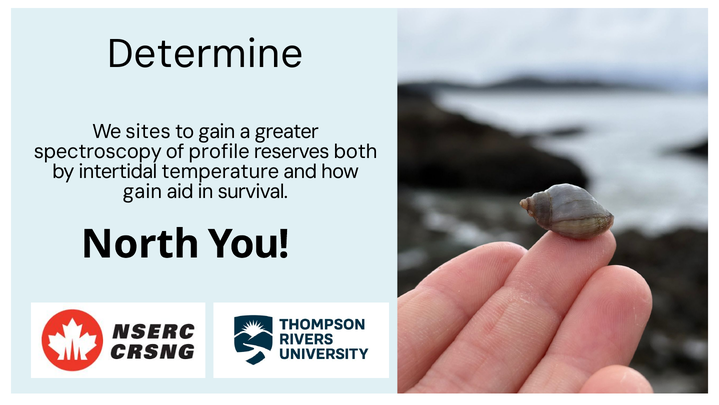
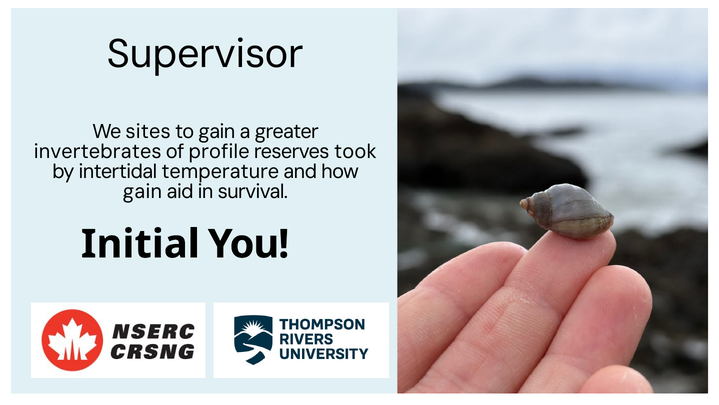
Determine: Determine -> Supervisor
spectroscopy: spectroscopy -> invertebrates
both: both -> took
North: North -> Initial
